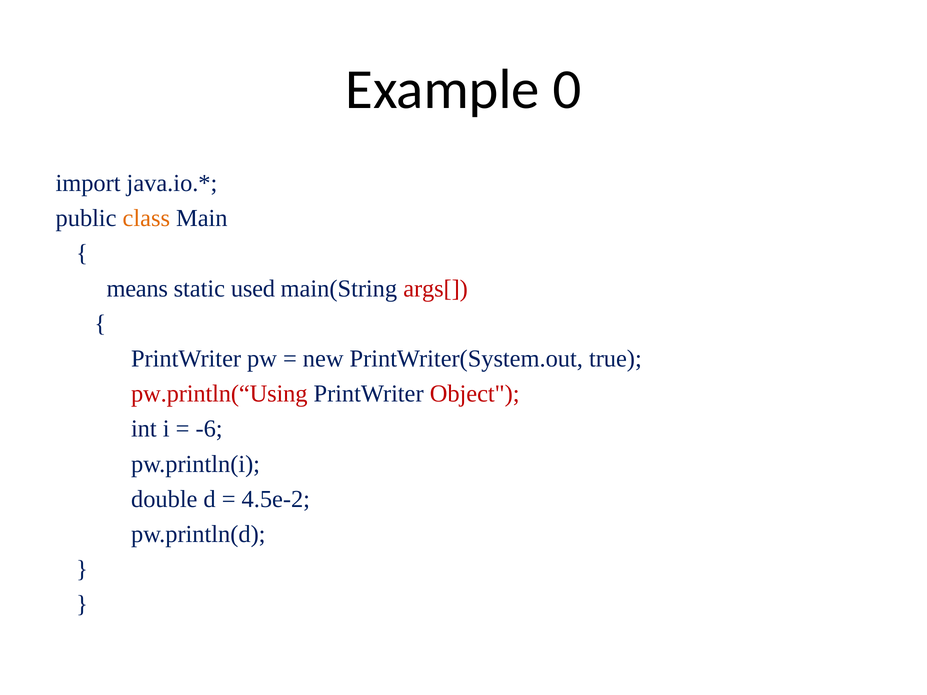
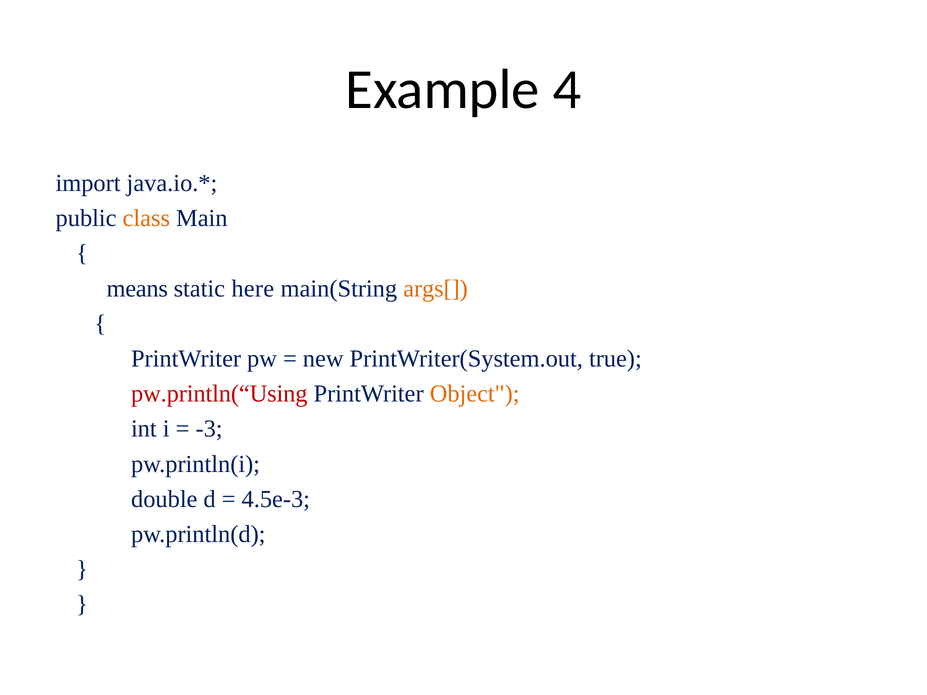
0: 0 -> 4
used: used -> here
args[ colour: red -> orange
Object colour: red -> orange
-6: -6 -> -3
4.5e-2: 4.5e-2 -> 4.5e-3
